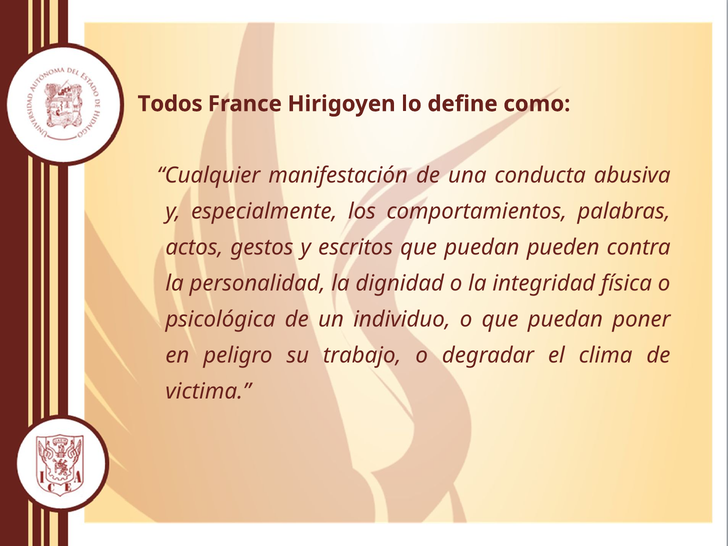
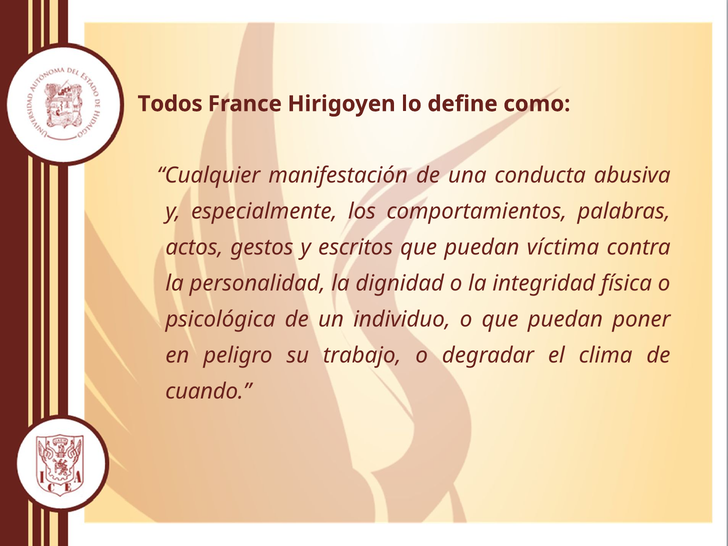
pueden: pueden -> víctima
victima: victima -> cuando
